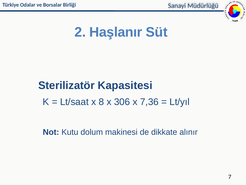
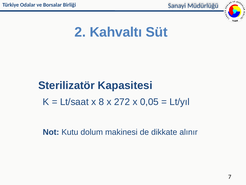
Haşlanır: Haşlanır -> Kahvaltı
306: 306 -> 272
7,36: 7,36 -> 0,05
